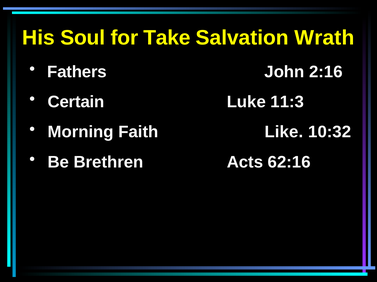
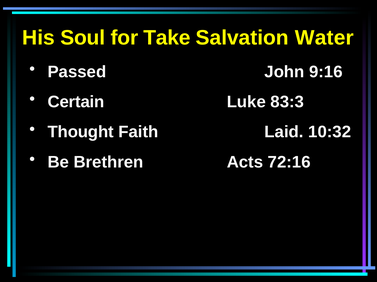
Wrath: Wrath -> Water
Fathers: Fathers -> Passed
2:16: 2:16 -> 9:16
11:3: 11:3 -> 83:3
Morning: Morning -> Thought
Like: Like -> Laid
62:16: 62:16 -> 72:16
